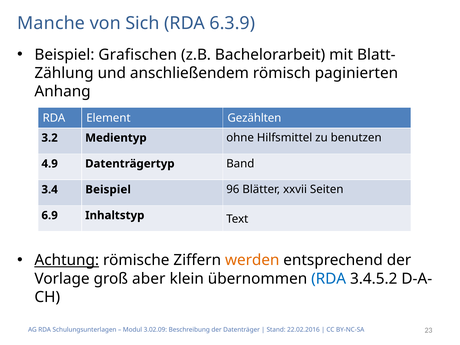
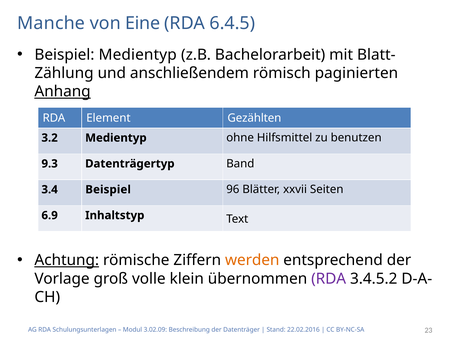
Sich: Sich -> Eine
6.3.9: 6.3.9 -> 6.4.5
Beispiel Grafischen: Grafischen -> Medientyp
Anhang underline: none -> present
4.9: 4.9 -> 9.3
aber: aber -> volle
RDA at (329, 279) colour: blue -> purple
